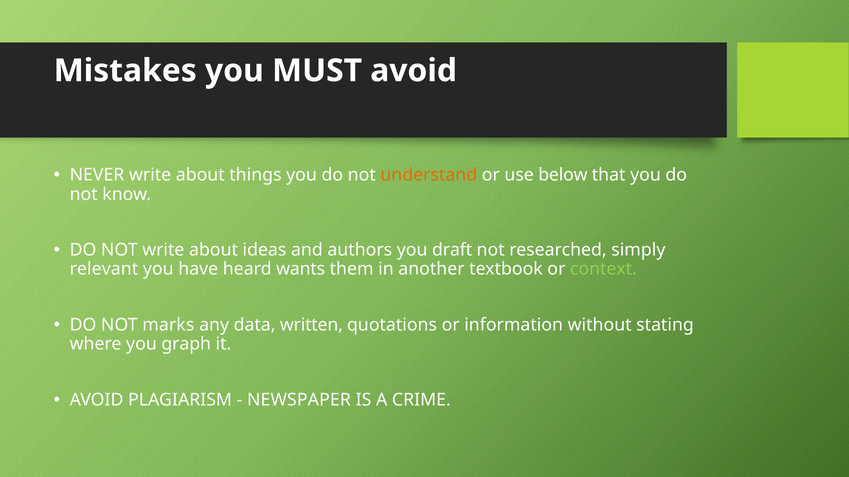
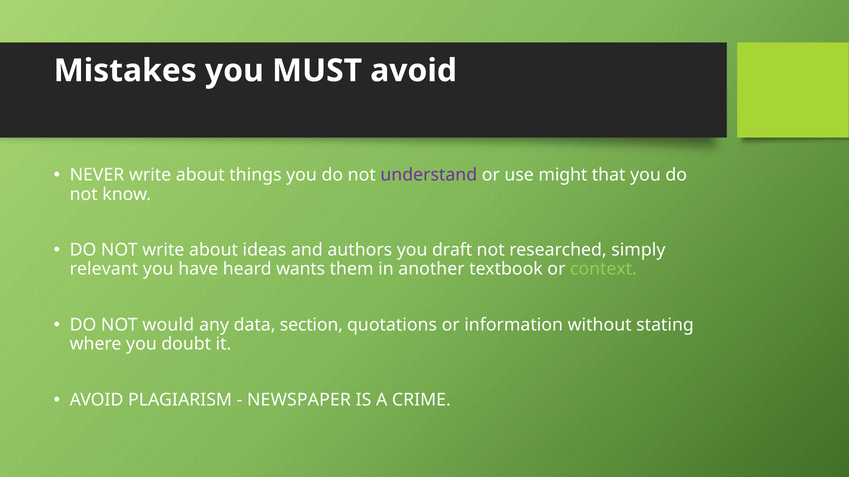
understand colour: orange -> purple
below: below -> might
marks: marks -> would
written: written -> section
graph: graph -> doubt
